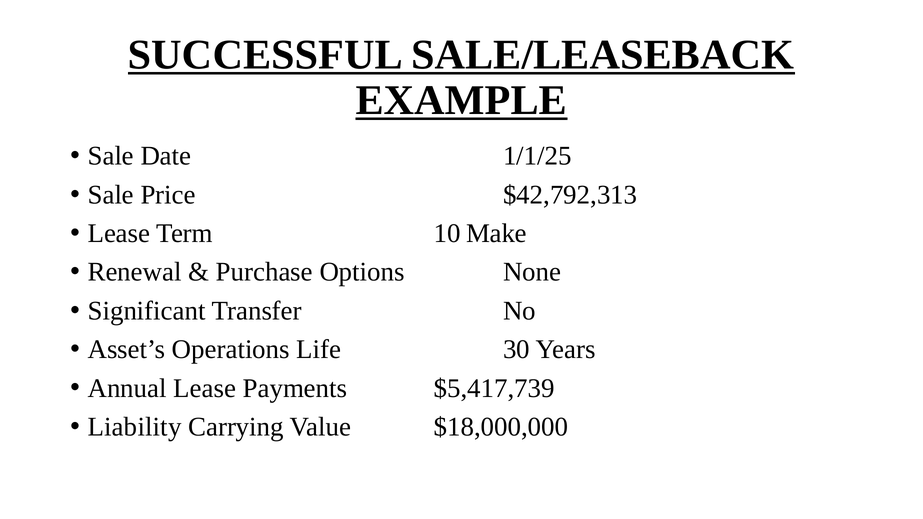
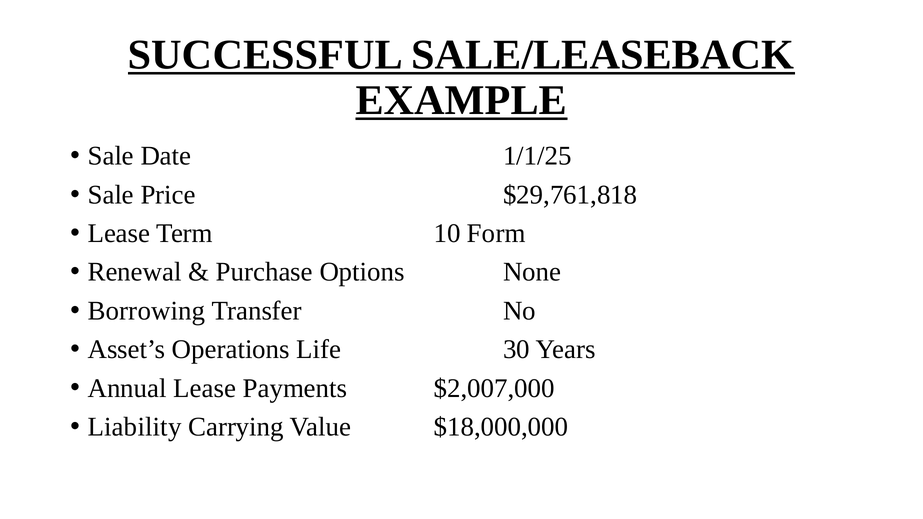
$42,792,313: $42,792,313 -> $29,761,818
Make: Make -> Form
Significant: Significant -> Borrowing
$5,417,739: $5,417,739 -> $2,007,000
